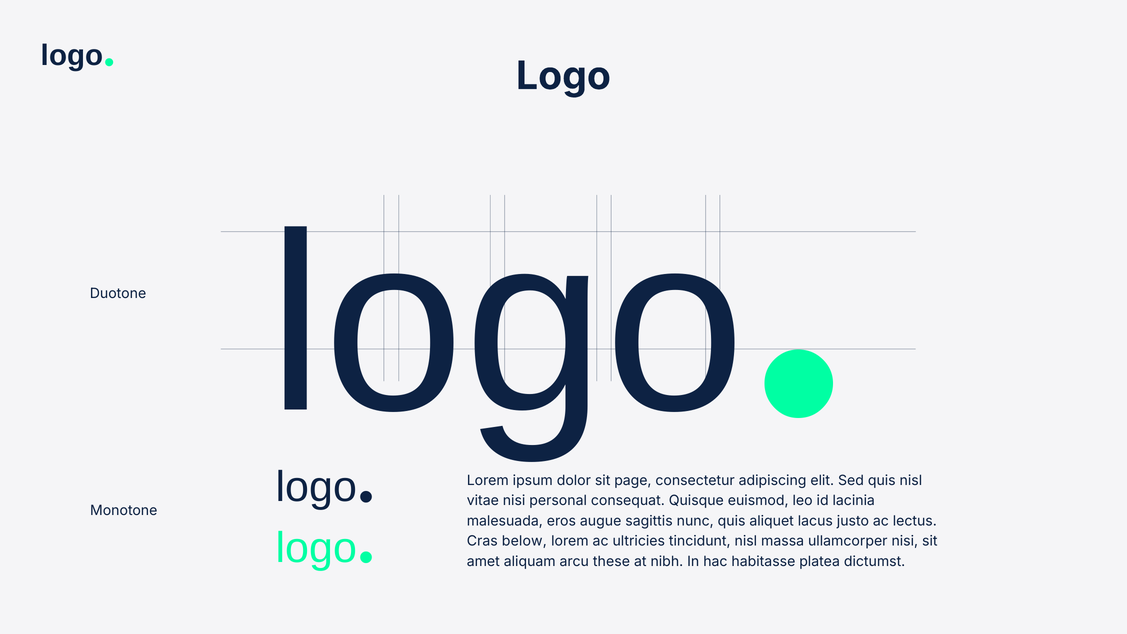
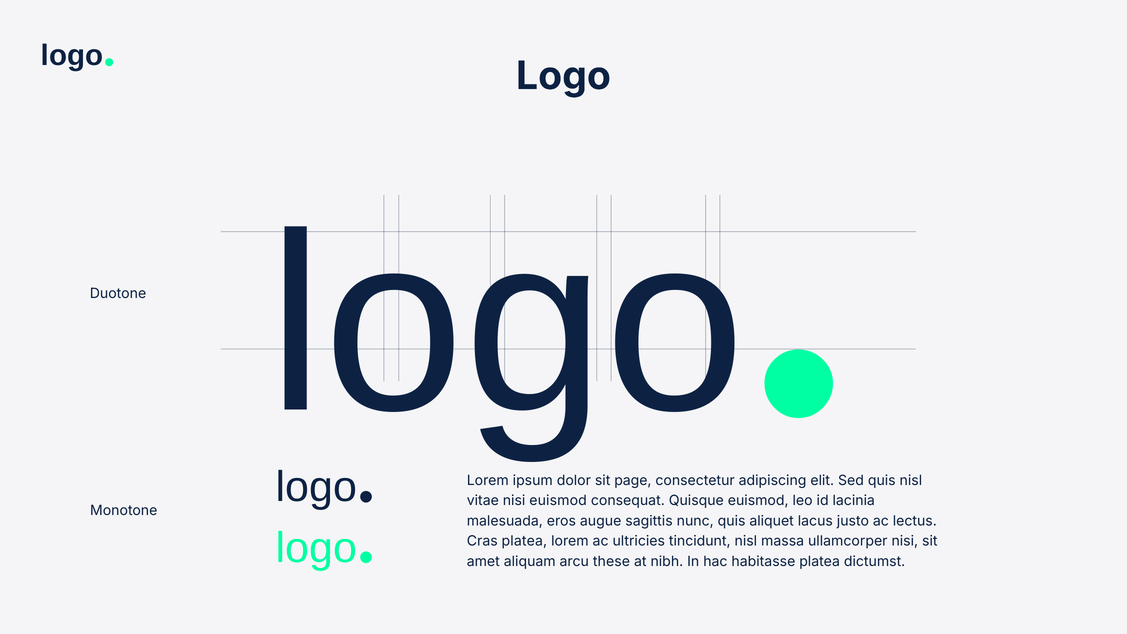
nisi personal: personal -> euismod
Cras below: below -> platea
